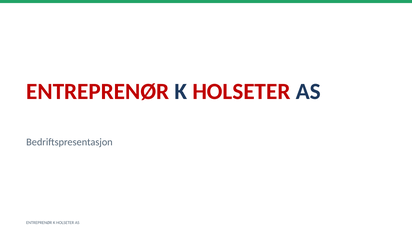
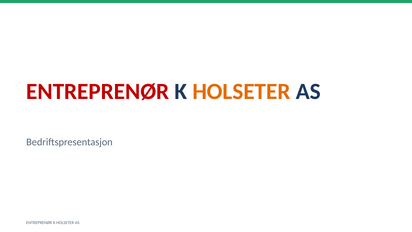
HOLSETER at (241, 91) colour: red -> orange
